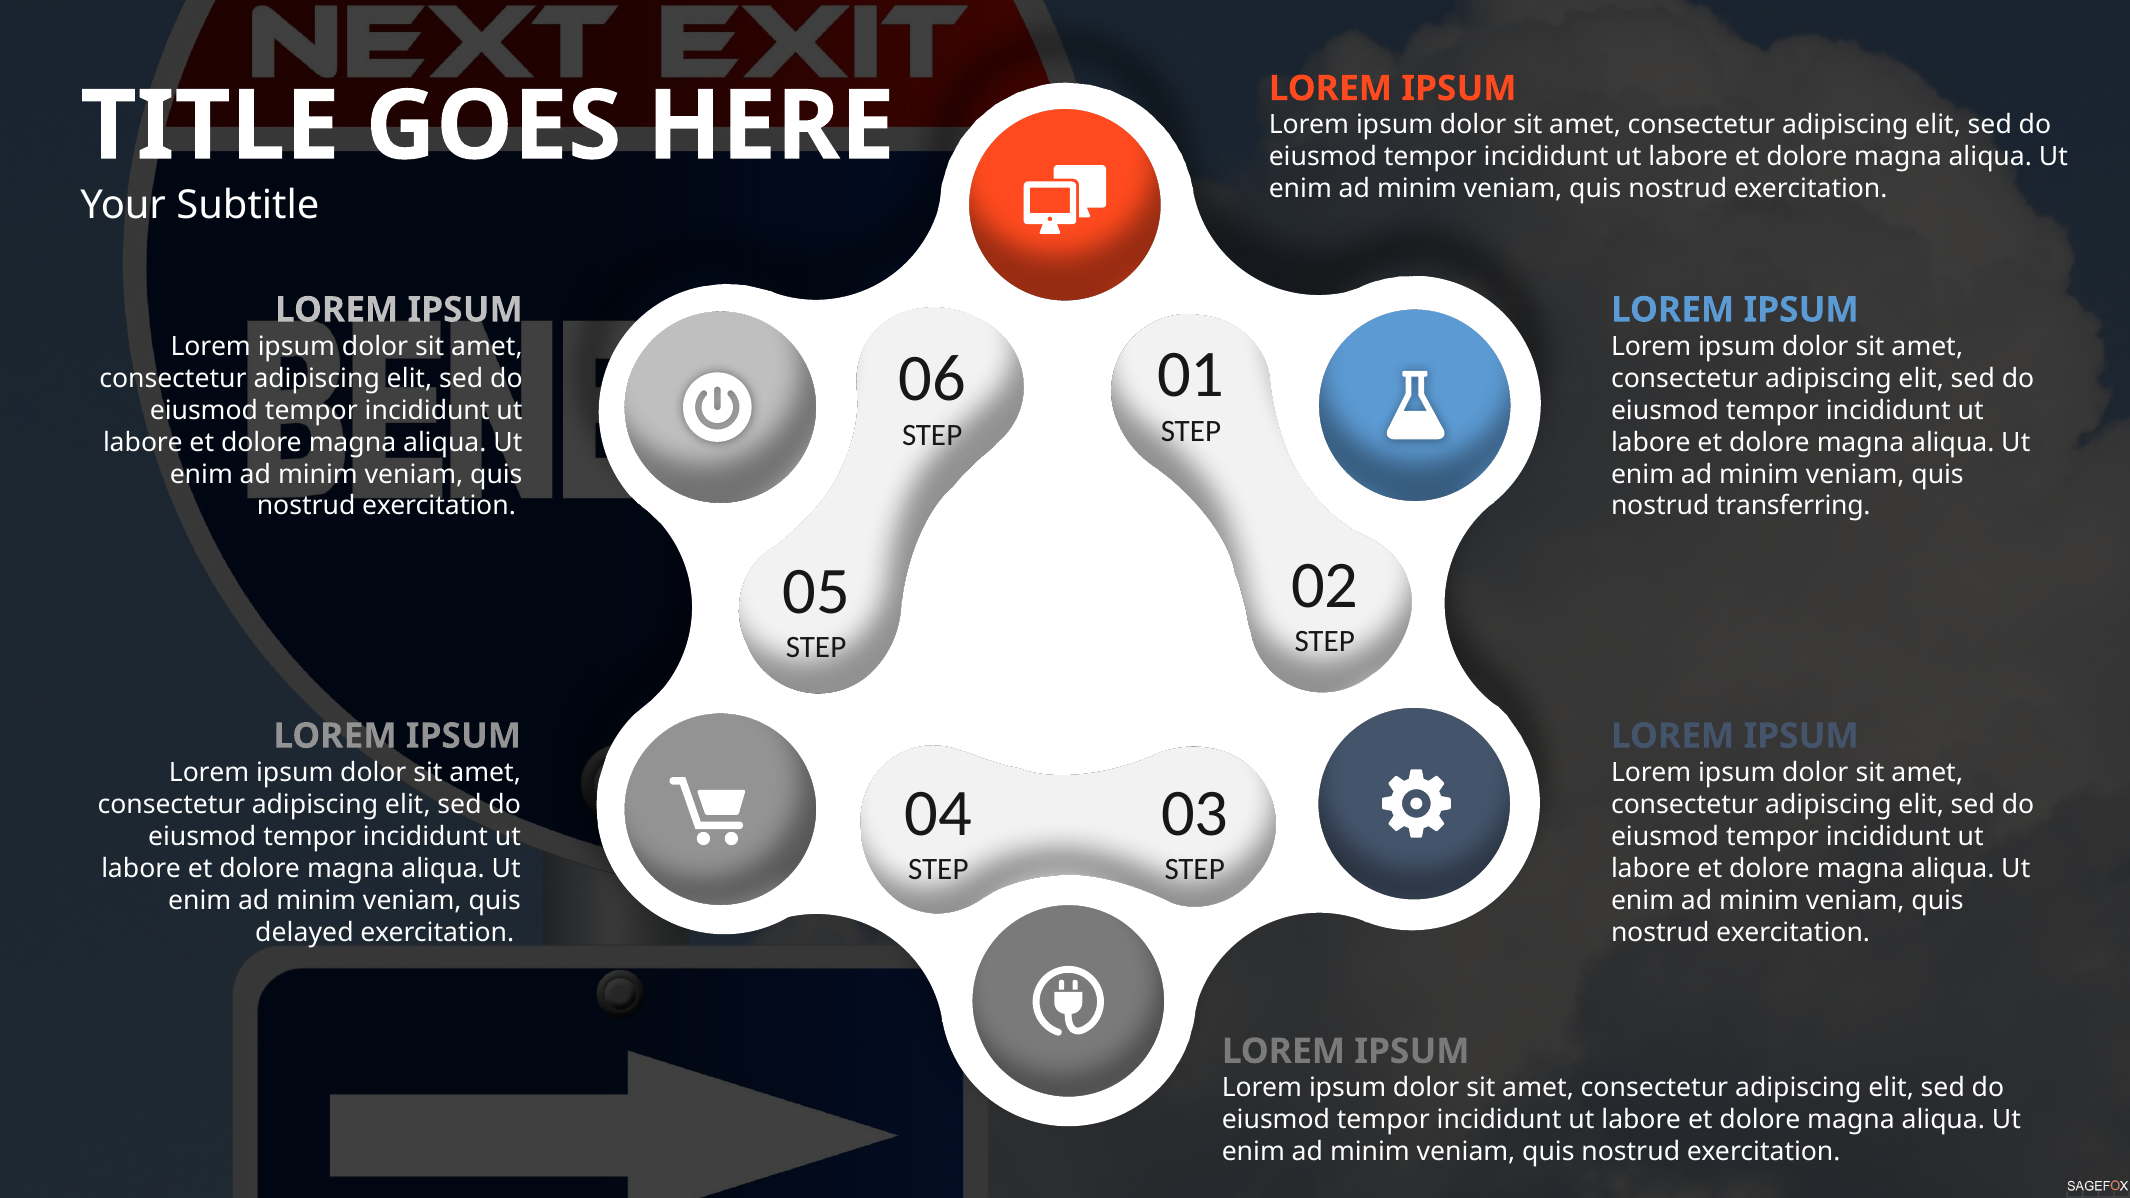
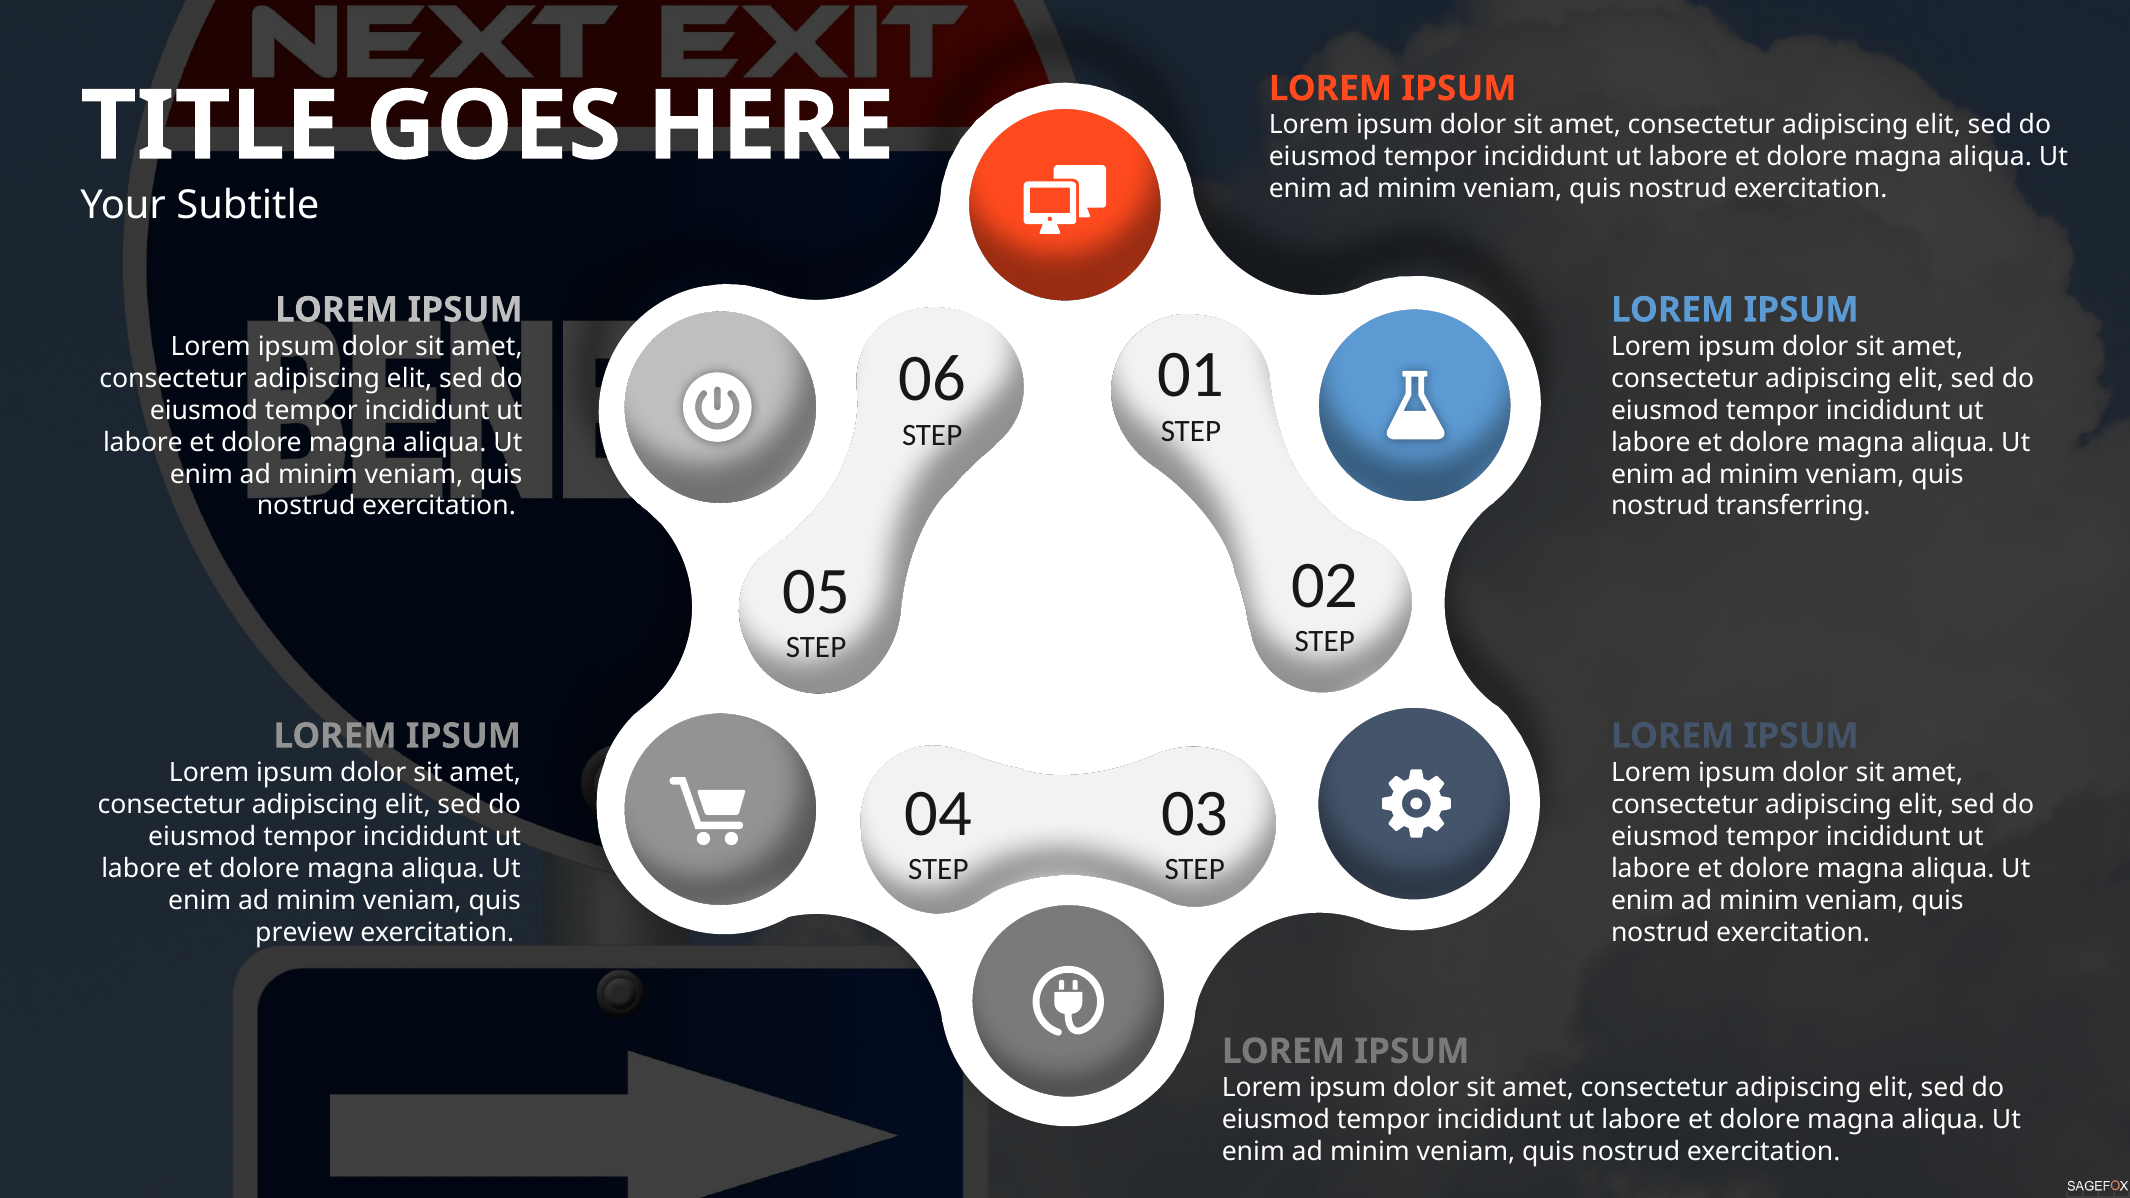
delayed: delayed -> preview
